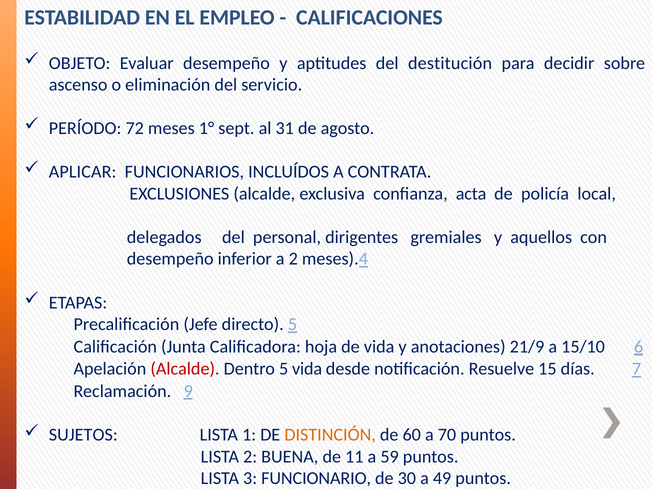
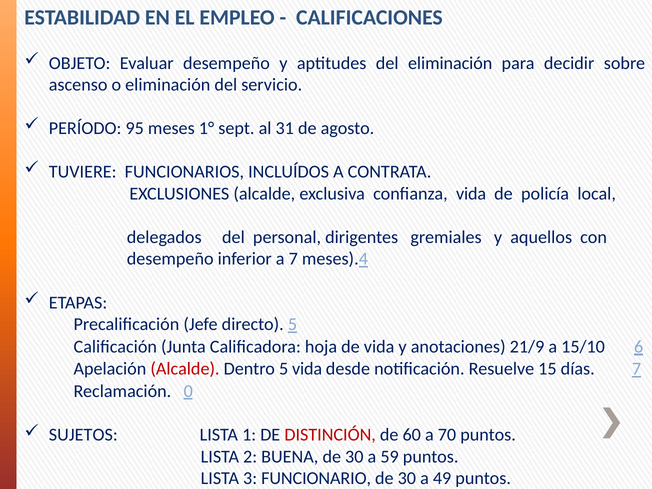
del destitución: destitución -> eliminación
72: 72 -> 95
APLICAR: APLICAR -> TUVIERE
confianza acta: acta -> vida
a 2: 2 -> 7
9: 9 -> 0
DISTINCIÓN colour: orange -> red
BUENA de 11: 11 -> 30
